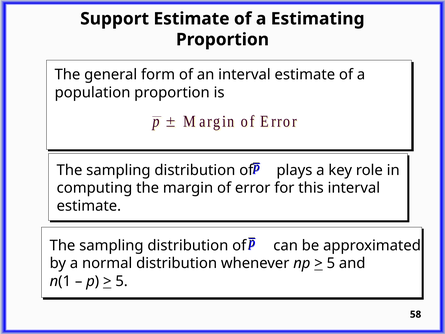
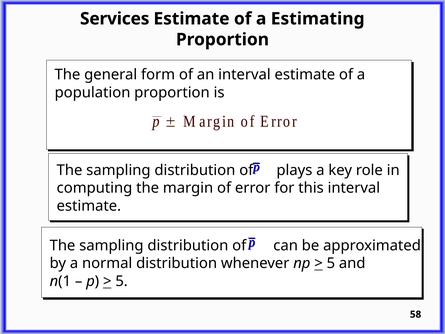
Support: Support -> Services
